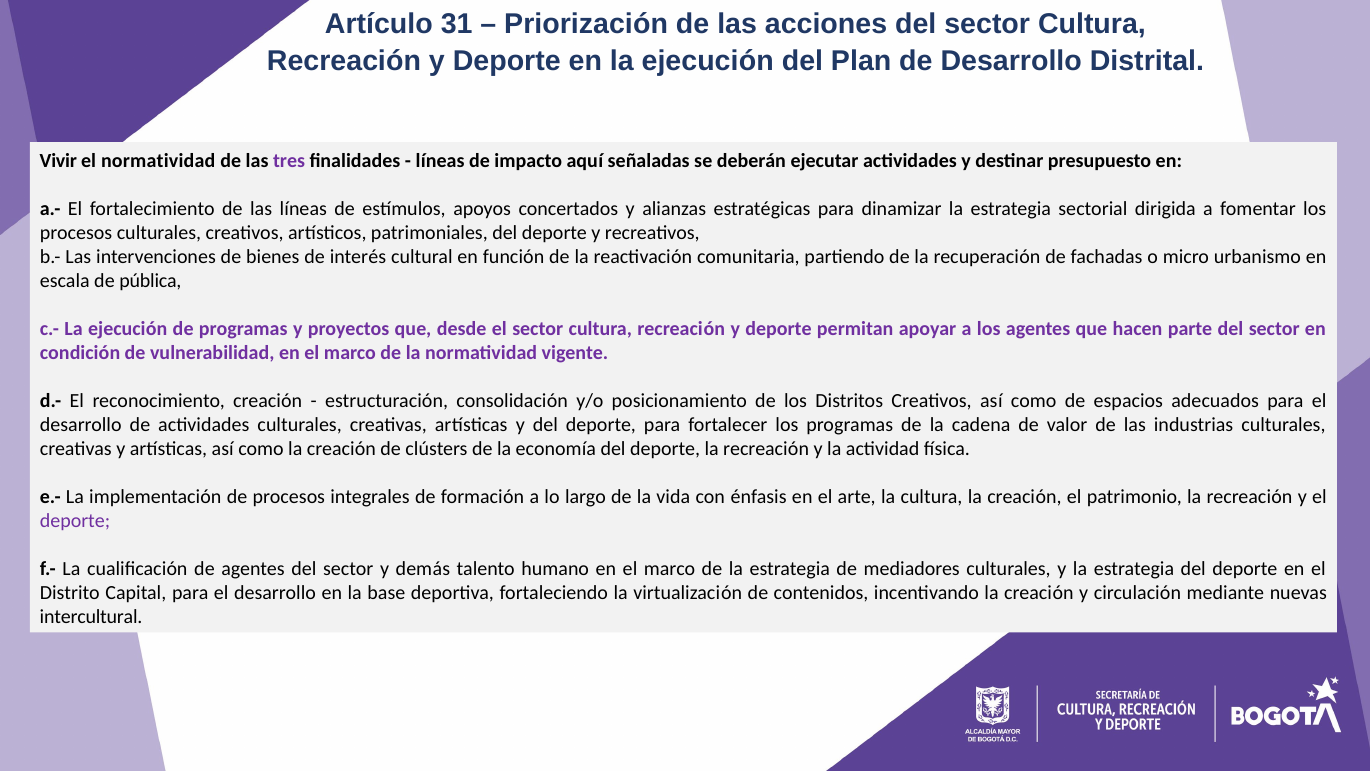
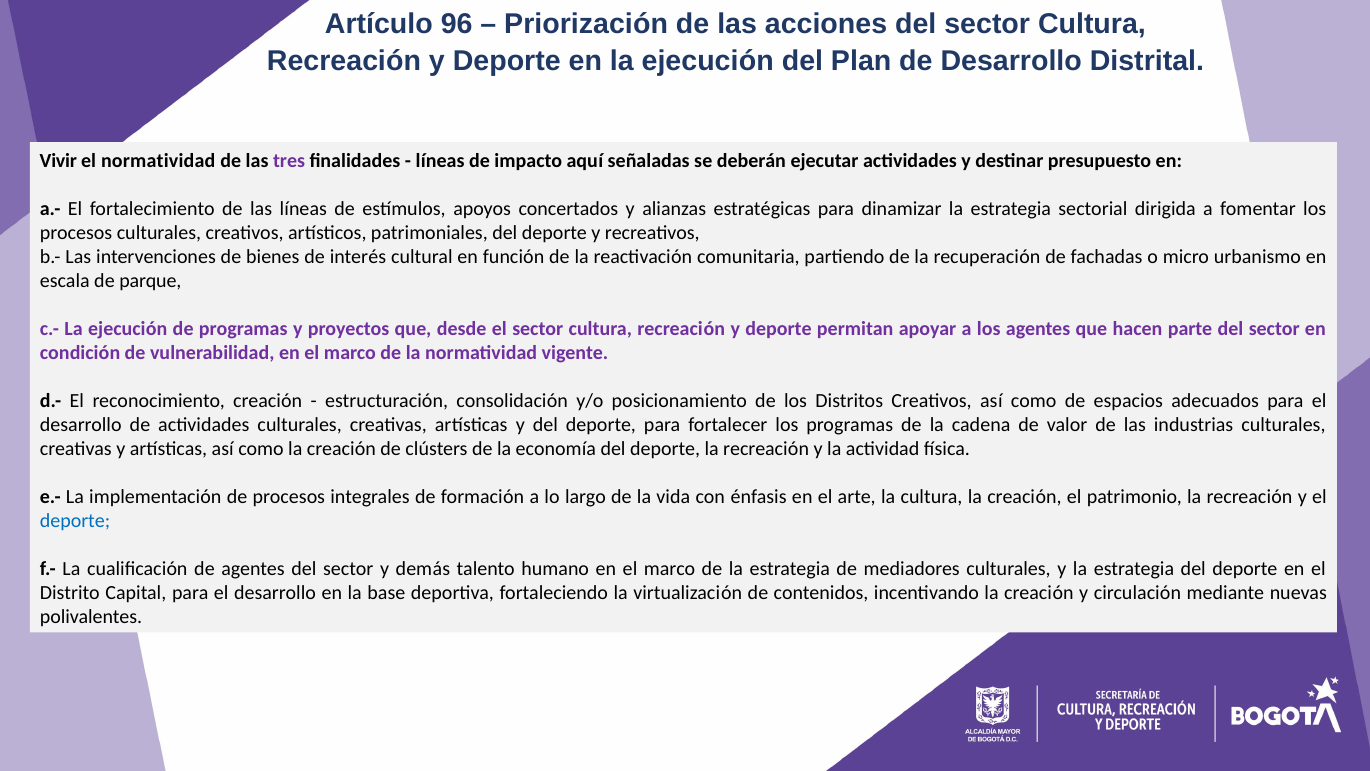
31: 31 -> 96
pública: pública -> parque
deporte at (75, 520) colour: purple -> blue
intercultural: intercultural -> polivalentes
